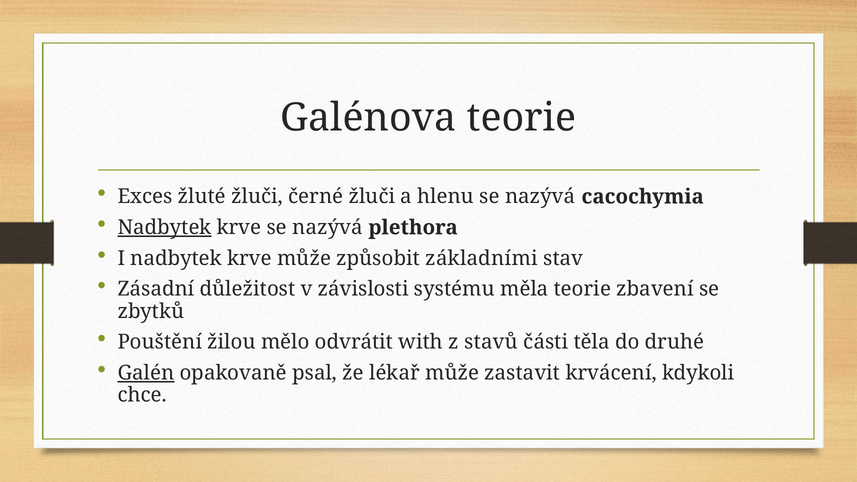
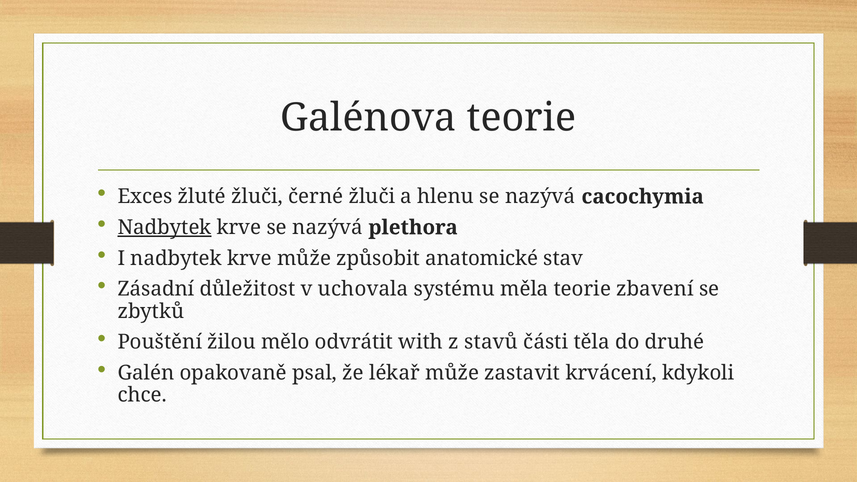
základními: základními -> anatomické
závislosti: závislosti -> uchovala
Galén underline: present -> none
